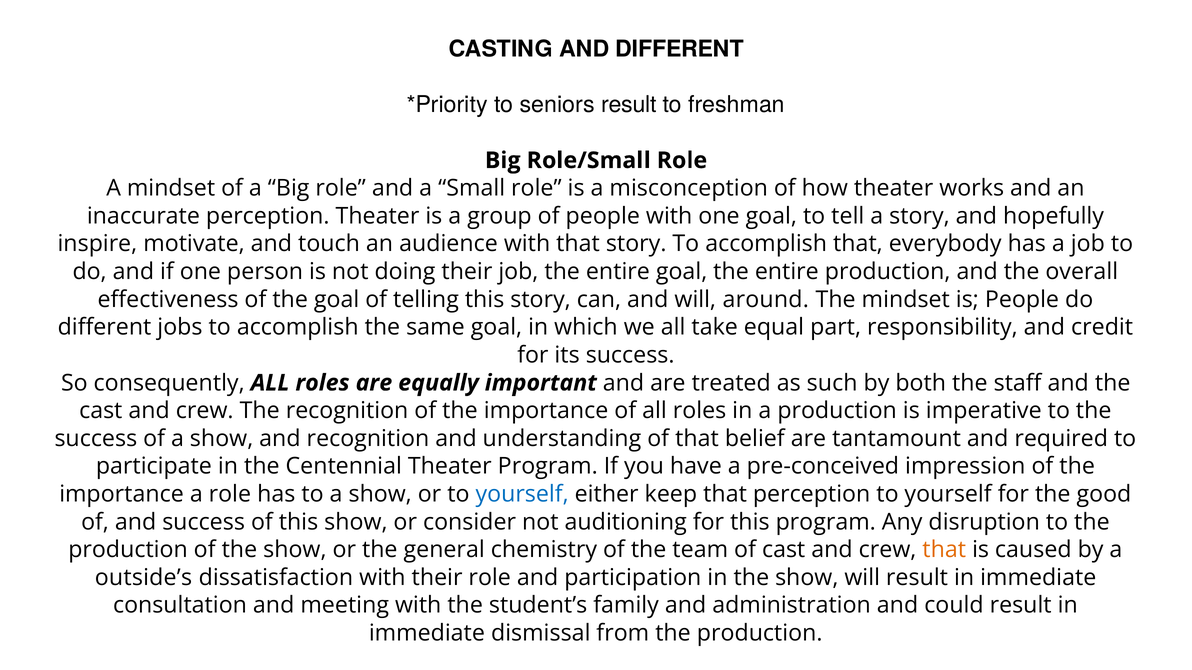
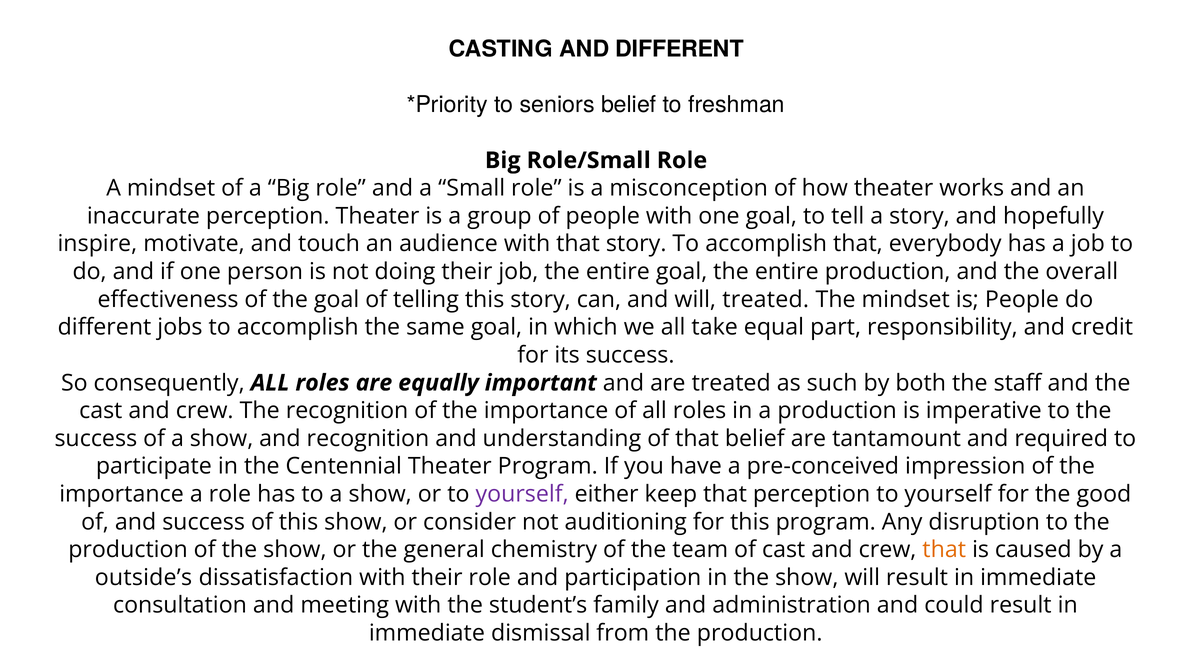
seniors result: result -> belief
will around: around -> treated
yourself at (522, 494) colour: blue -> purple
